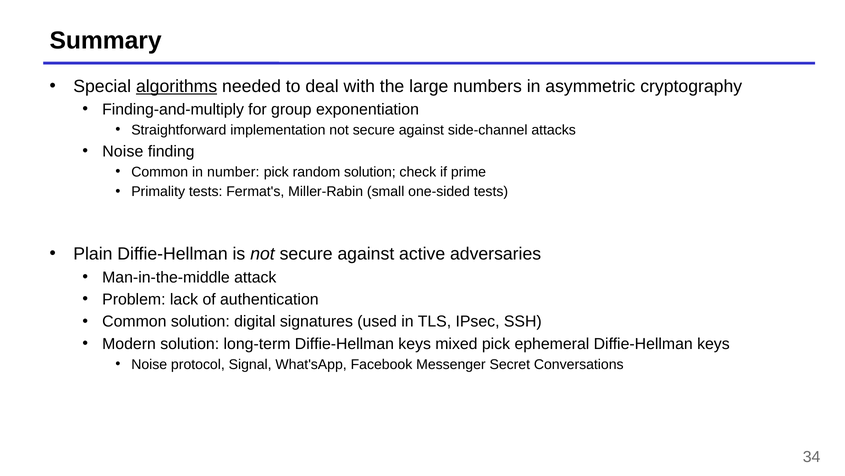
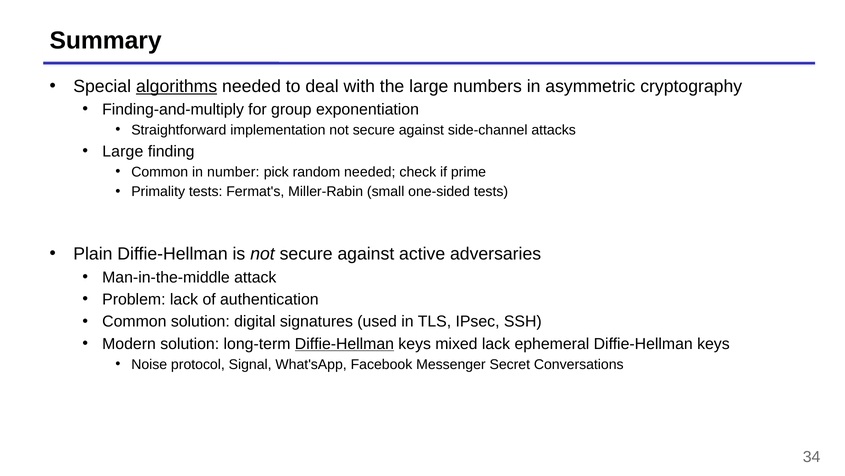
Noise at (123, 151): Noise -> Large
random solution: solution -> needed
Diffie-Hellman at (344, 343) underline: none -> present
mixed pick: pick -> lack
